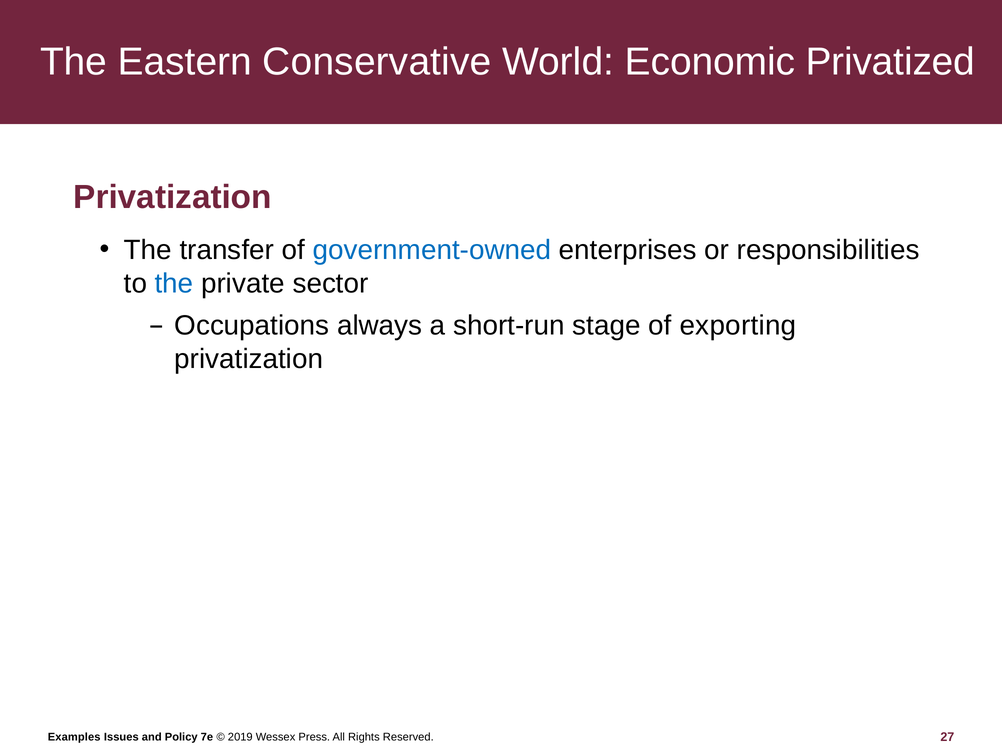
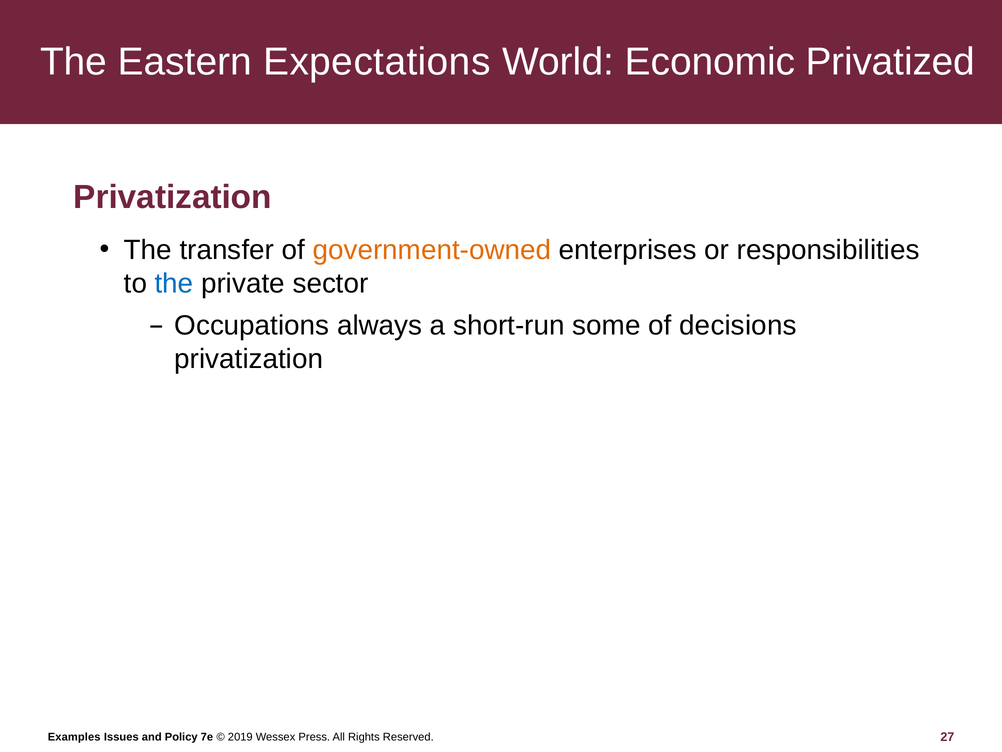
Conservative: Conservative -> Expectations
government-owned colour: blue -> orange
stage: stage -> some
exporting: exporting -> decisions
